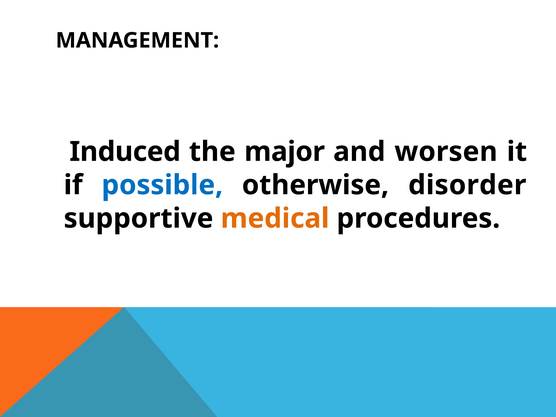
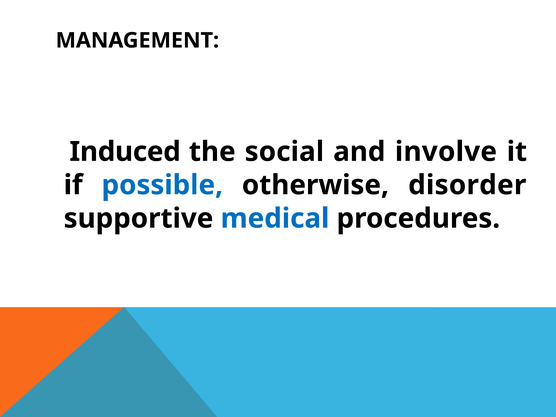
major: major -> social
worsen: worsen -> involve
medical colour: orange -> blue
